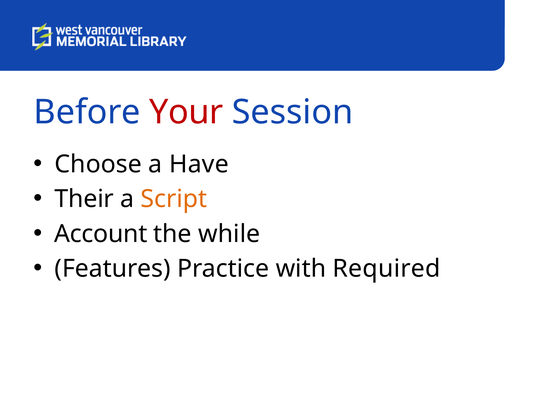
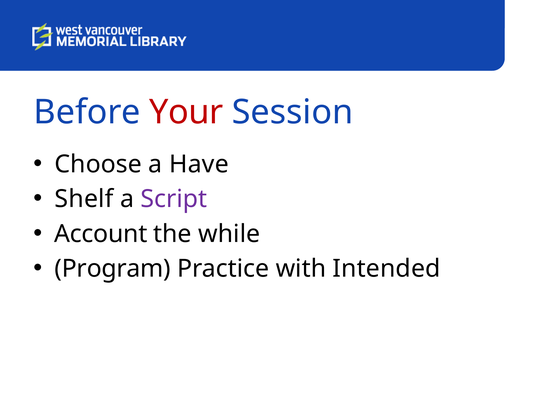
Their: Their -> Shelf
Script colour: orange -> purple
Features: Features -> Program
Required: Required -> Intended
